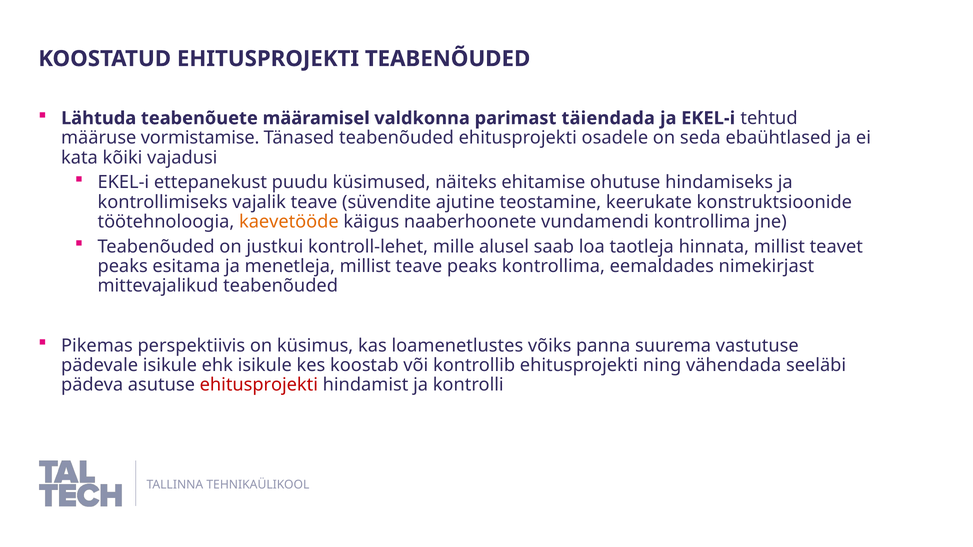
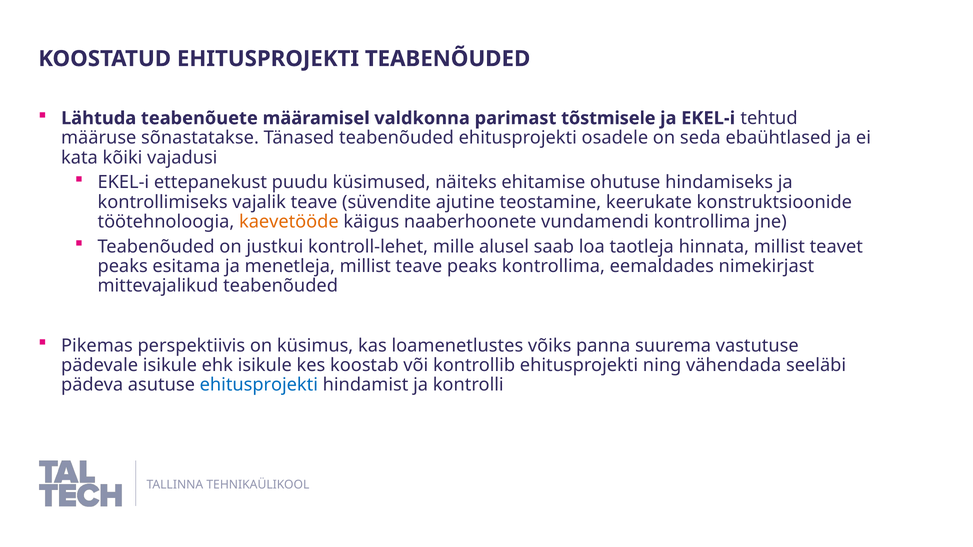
täiendada: täiendada -> tõstmisele
vormistamise: vormistamise -> sõnastatakse
ehitusprojekti at (259, 385) colour: red -> blue
